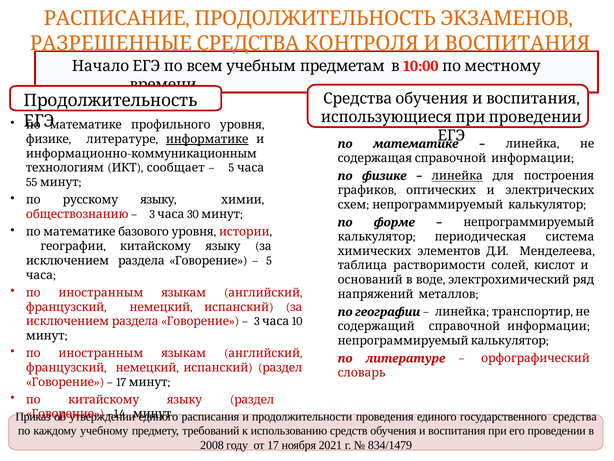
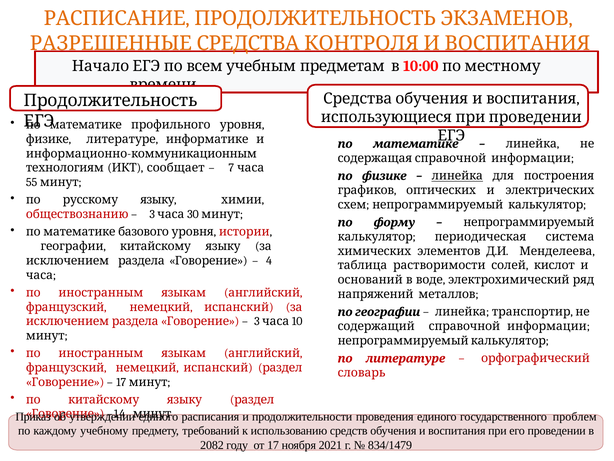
информатике underline: present -> none
5 at (231, 168): 5 -> 7
форме: форме -> форму
5 at (269, 260): 5 -> 4
государственного средства: средства -> проблем
2008: 2008 -> 2082
